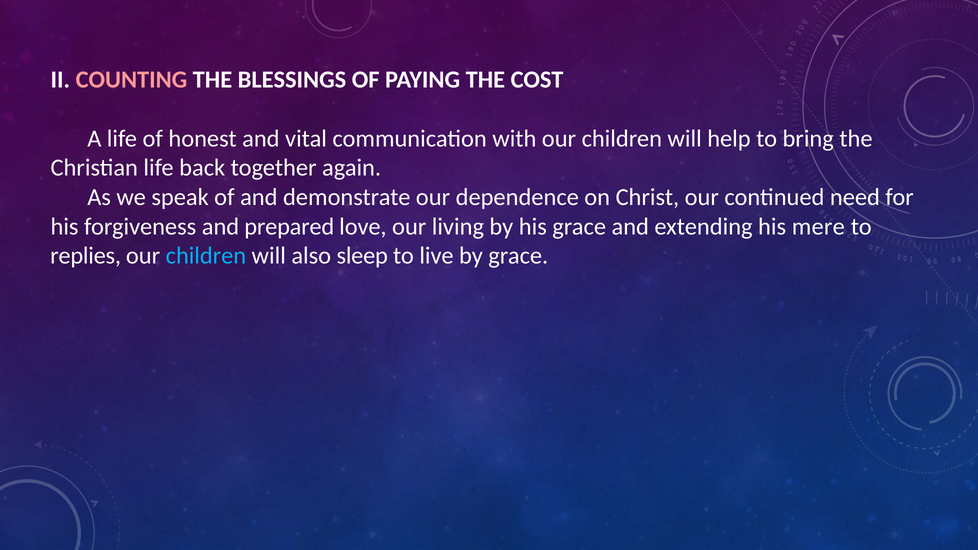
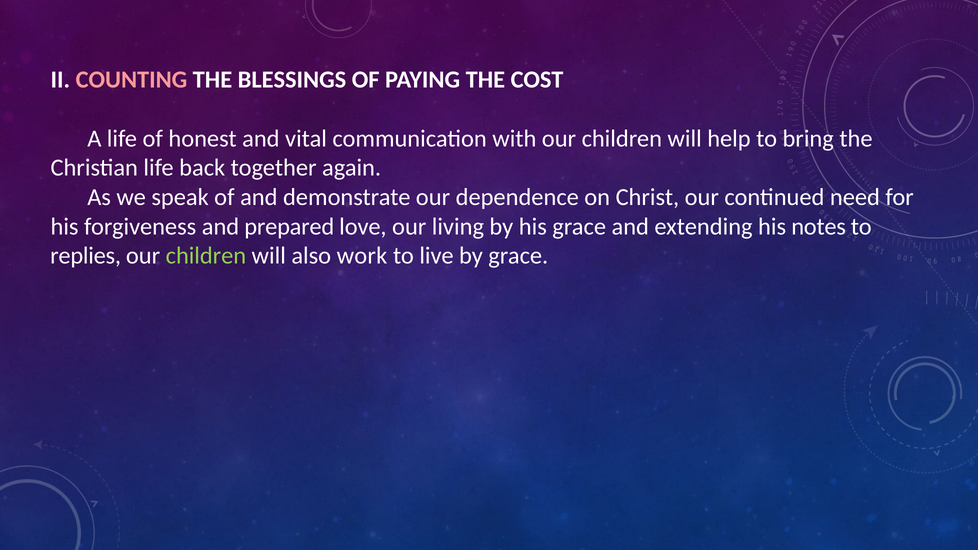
mere: mere -> notes
children at (206, 256) colour: light blue -> light green
sleep: sleep -> work
